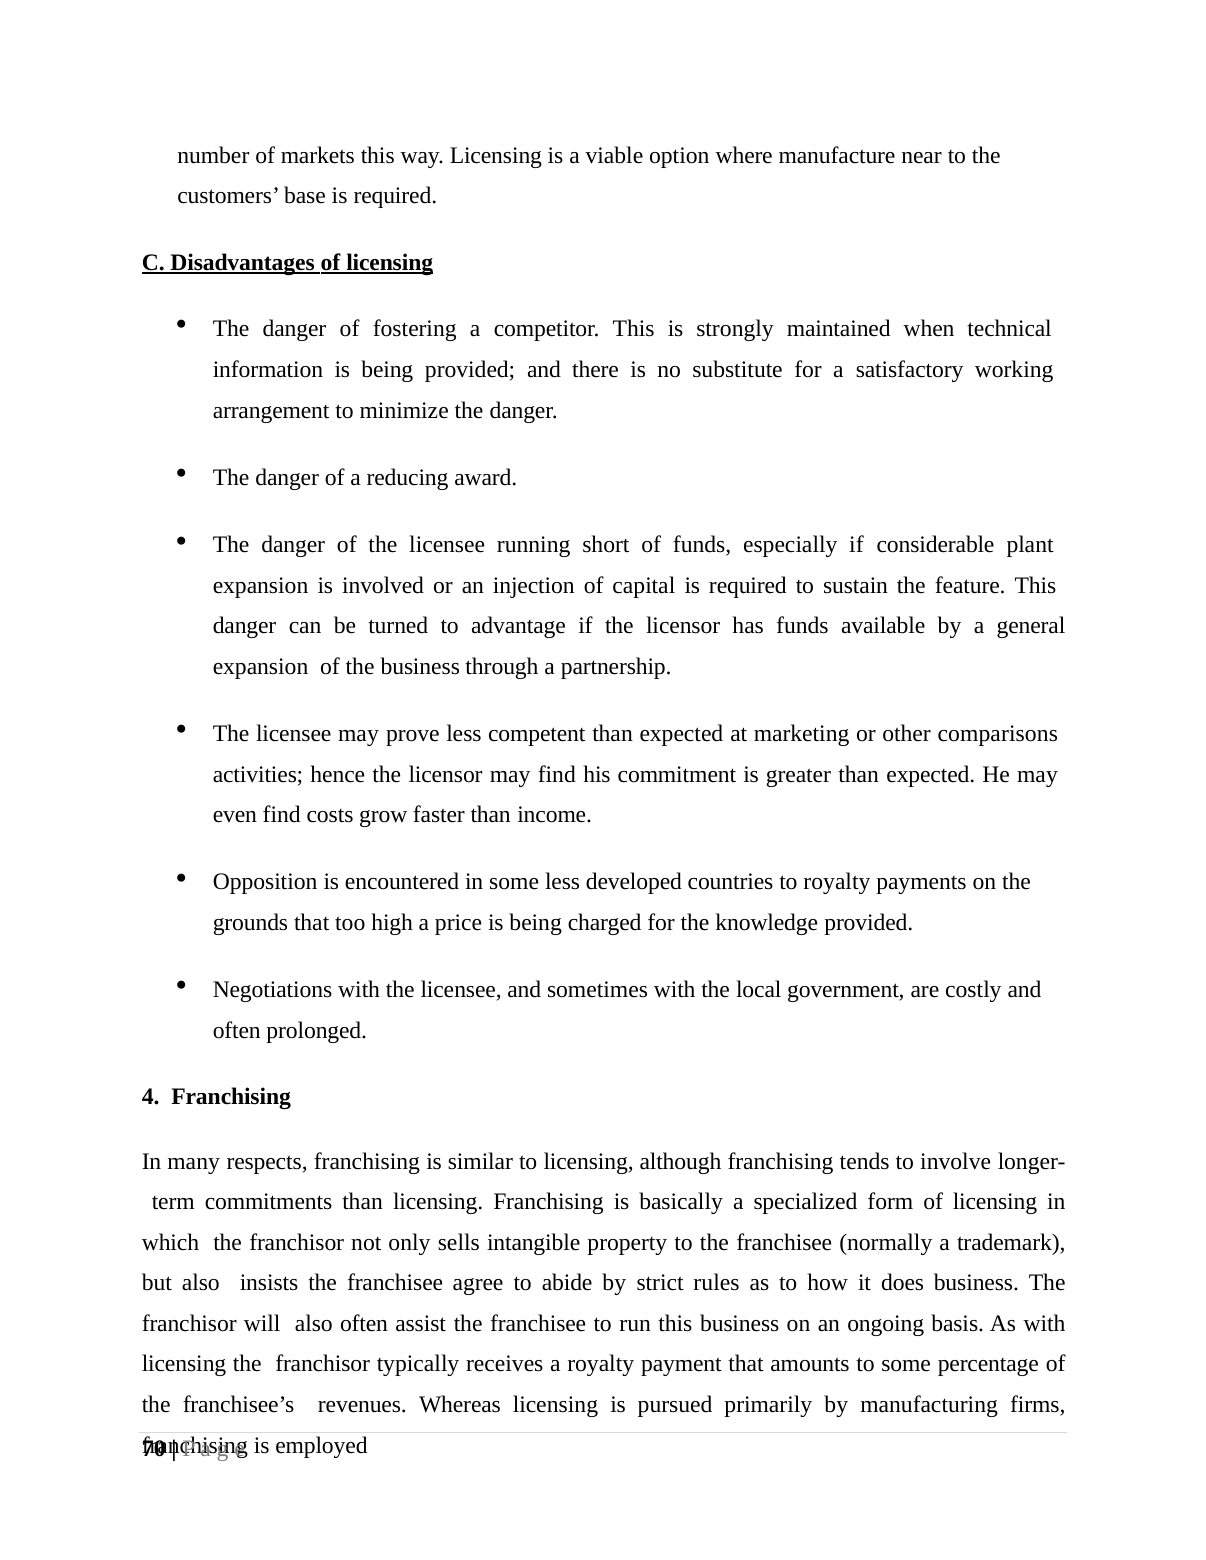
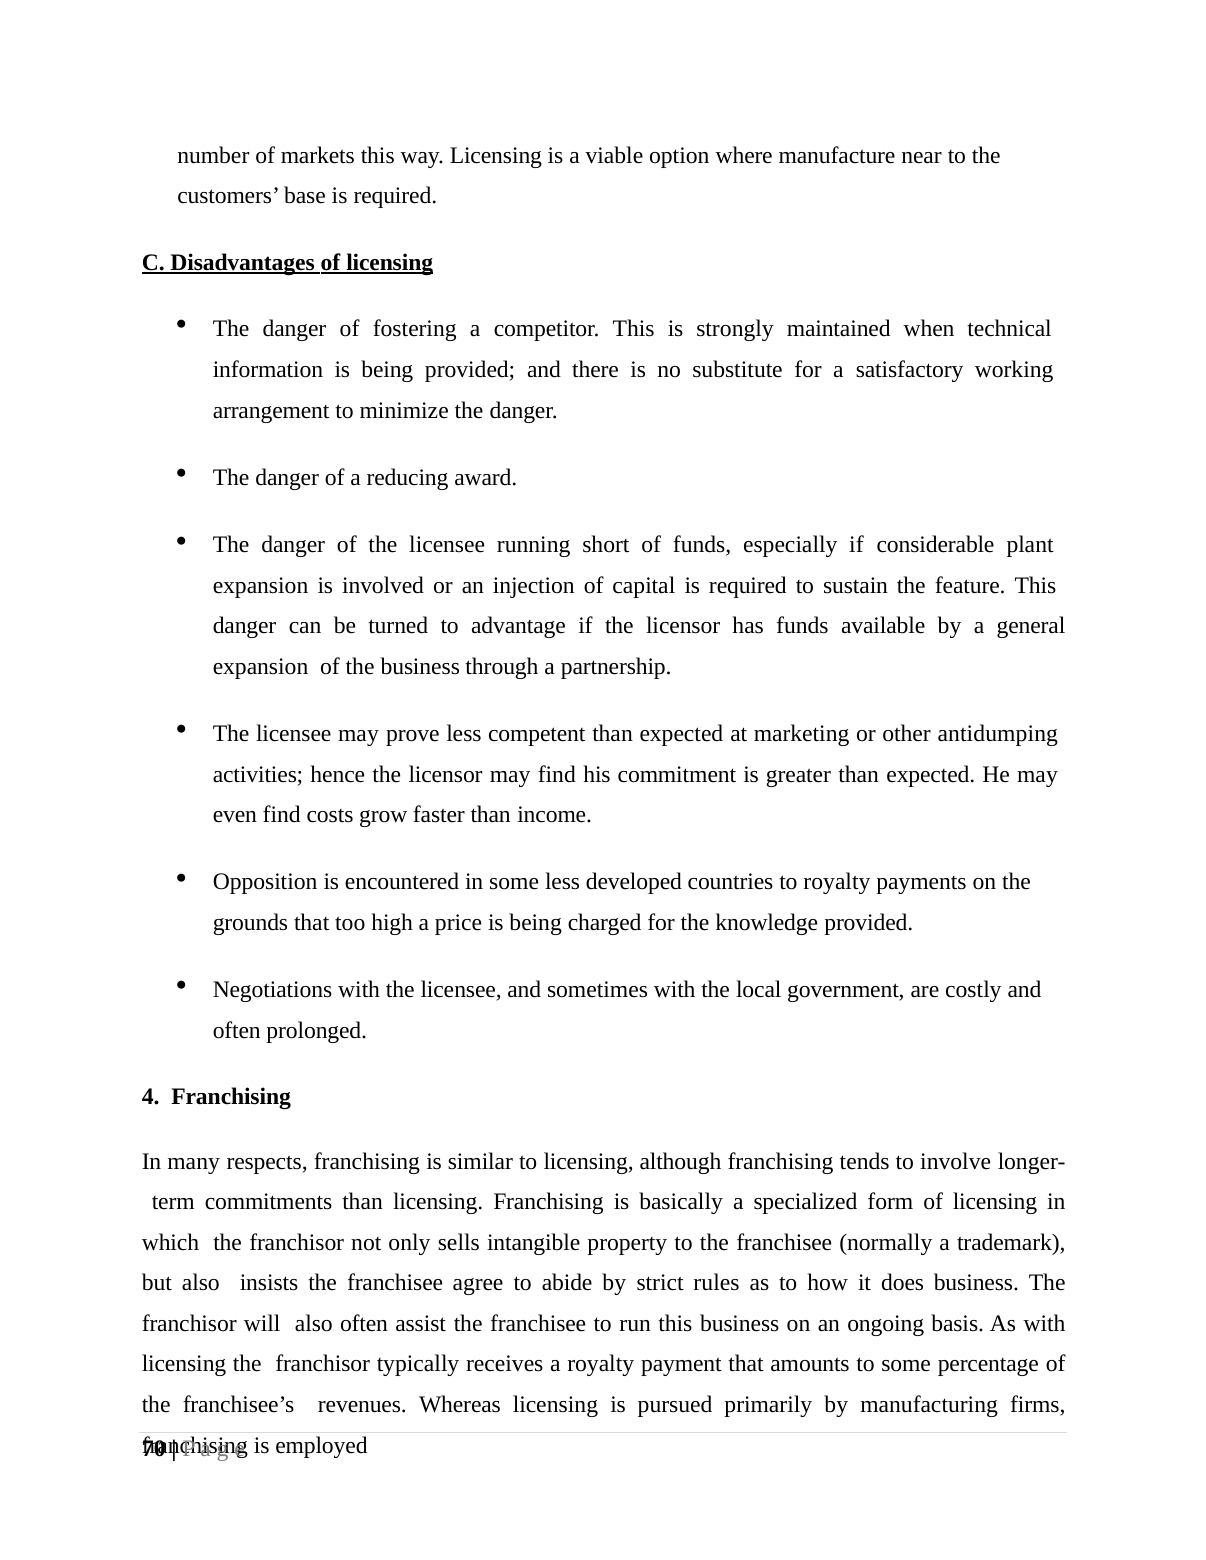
comparisons: comparisons -> antidumping
